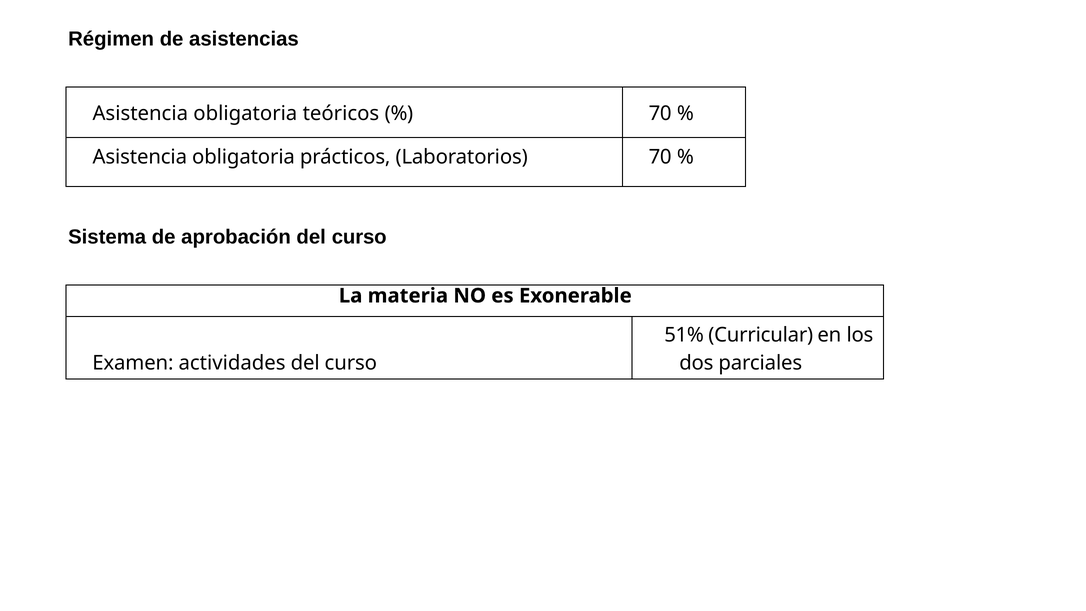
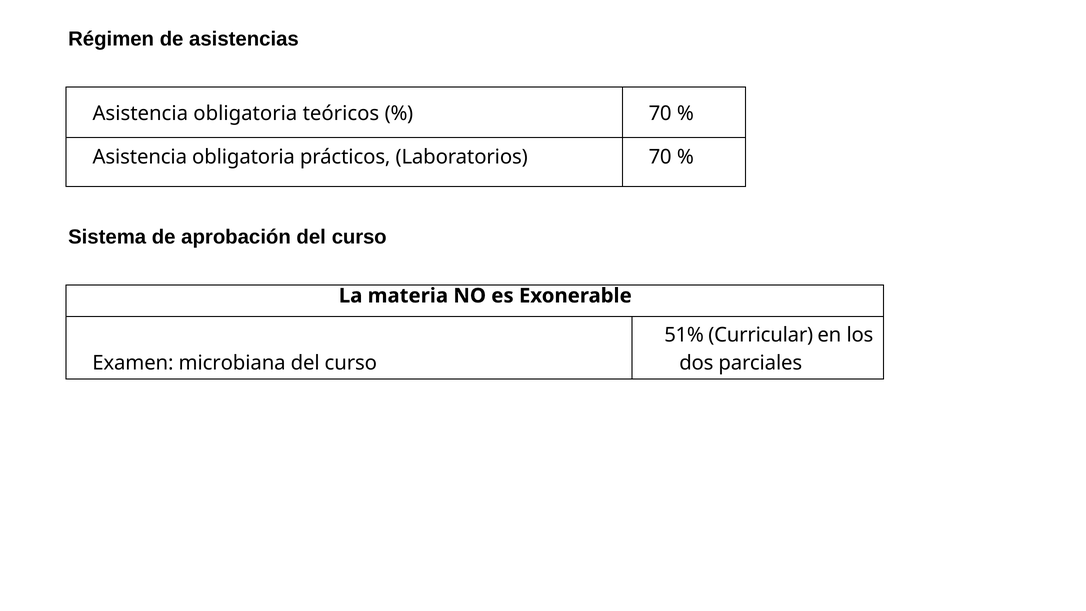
actividades: actividades -> microbiana
